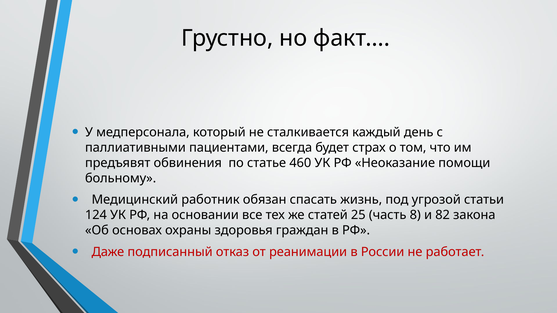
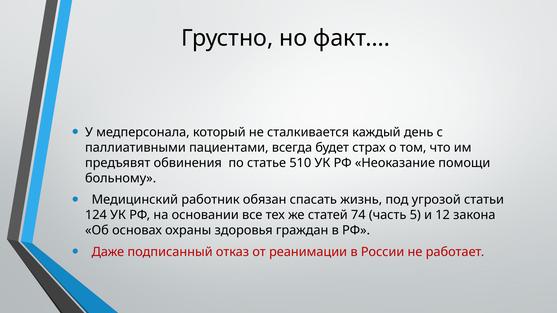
460: 460 -> 510
25: 25 -> 74
8: 8 -> 5
82: 82 -> 12
